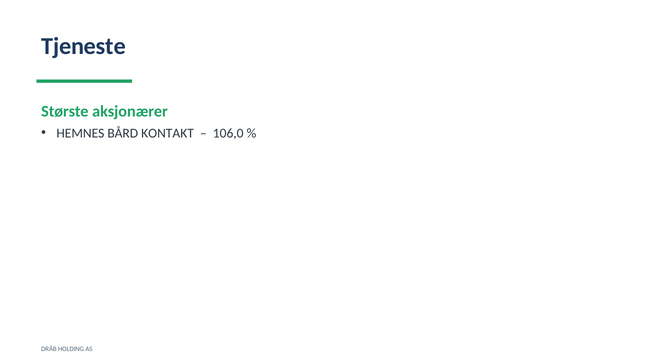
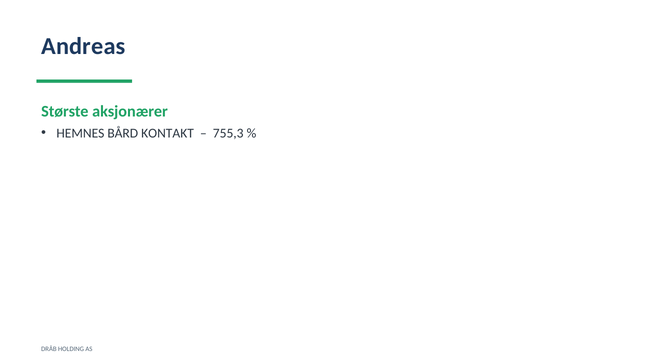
Tjeneste: Tjeneste -> Andreas
106,0: 106,0 -> 755,3
